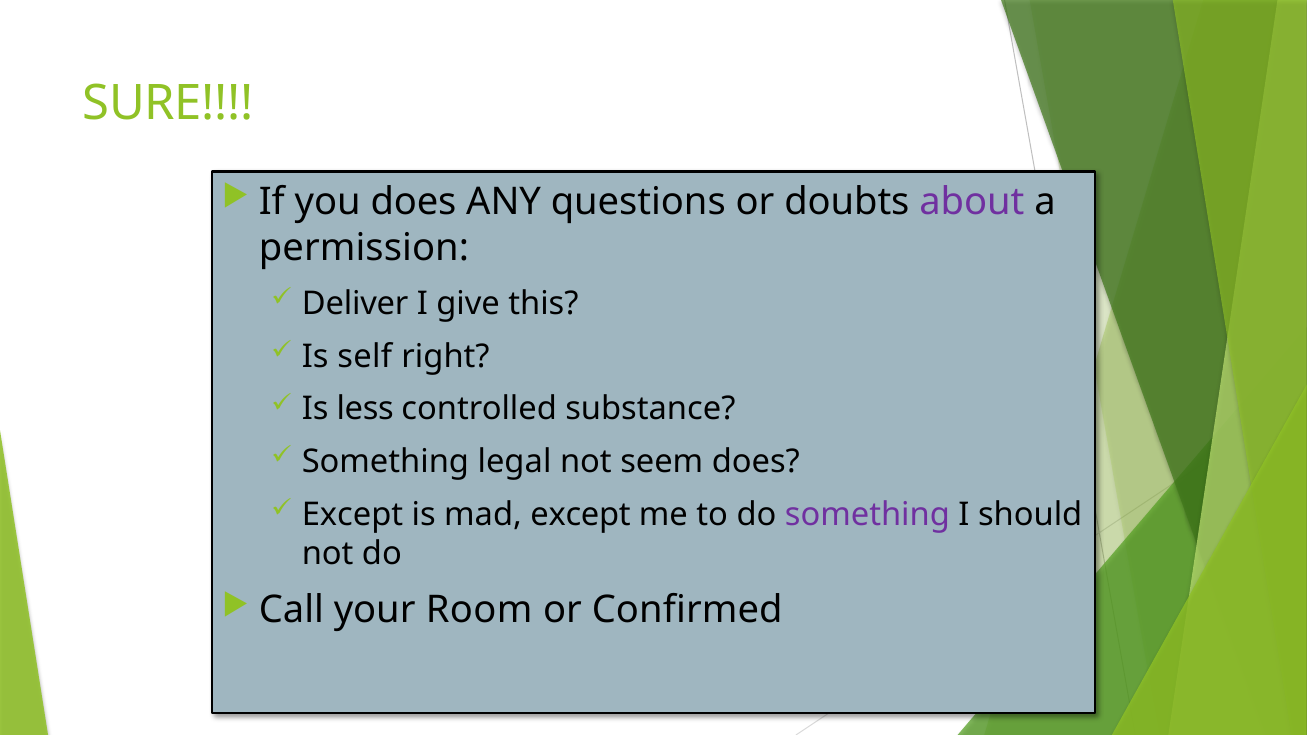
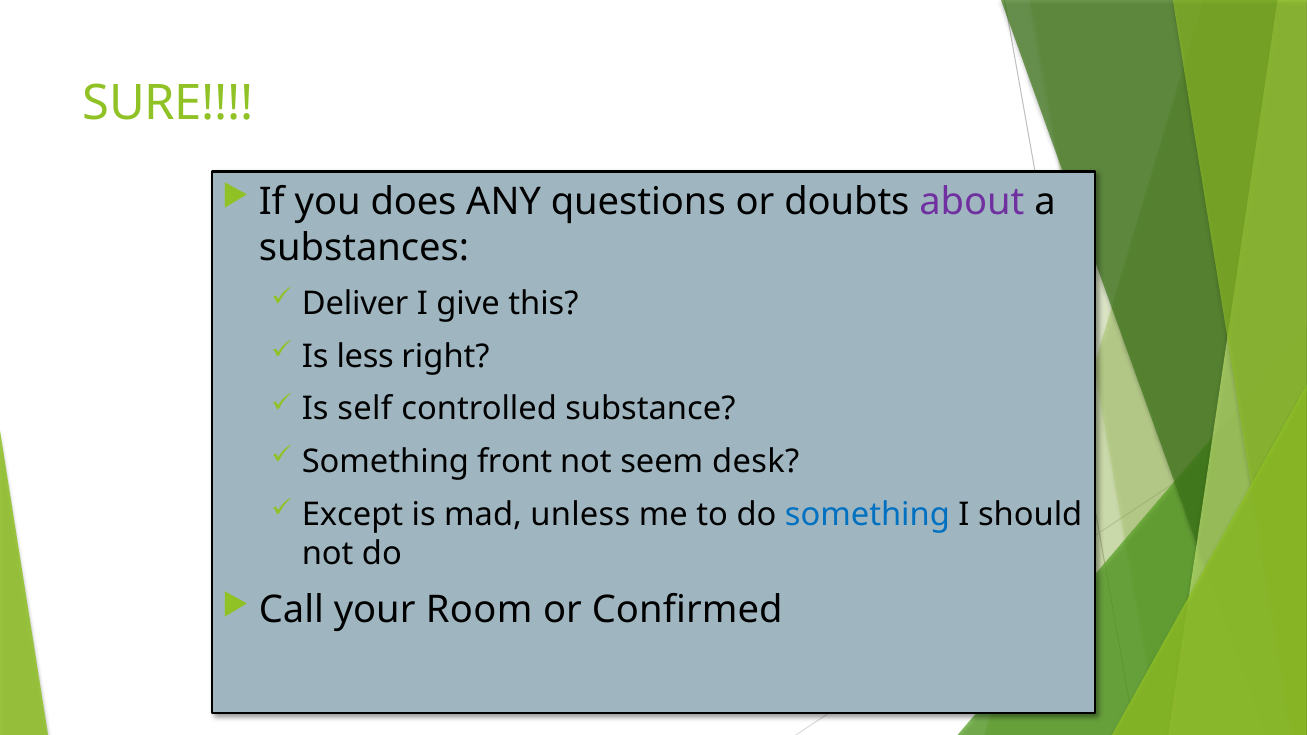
permission: permission -> substances
self: self -> less
less: less -> self
legal: legal -> front
seem does: does -> desk
mad except: except -> unless
something at (867, 515) colour: purple -> blue
